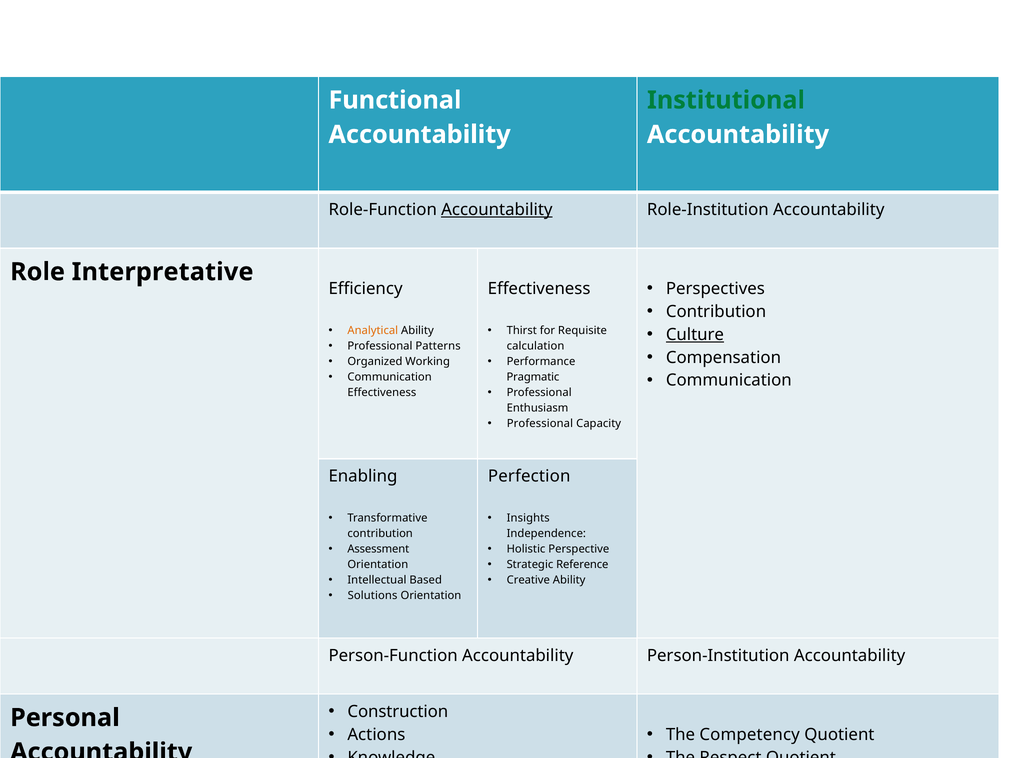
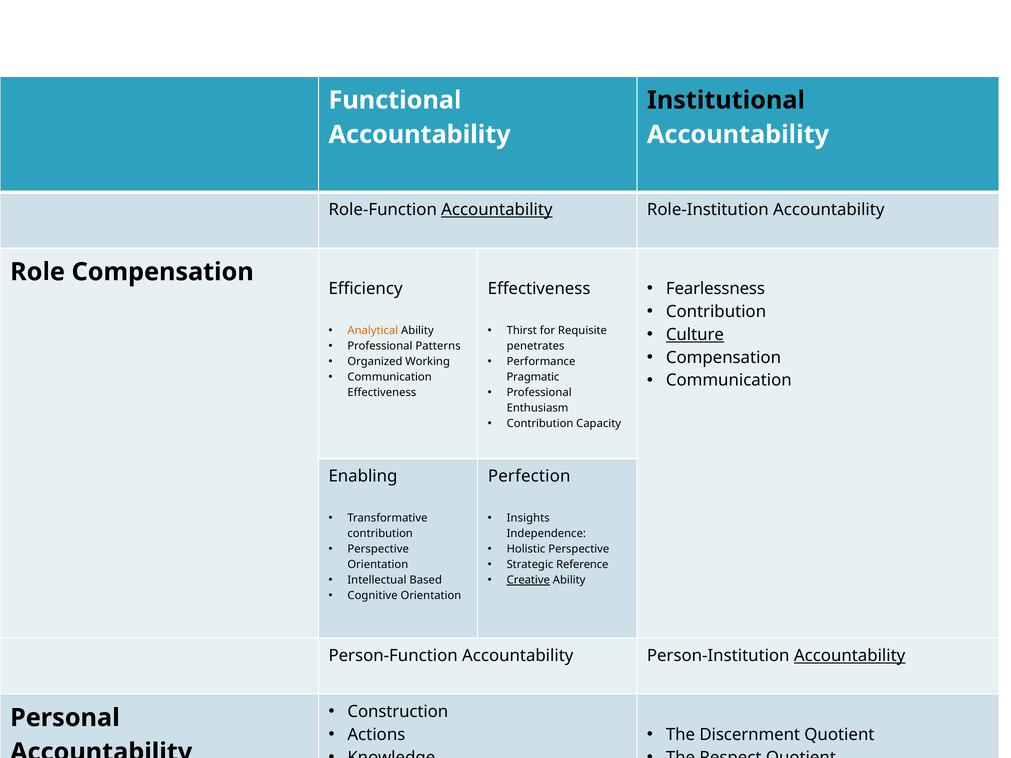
Institutional colour: green -> black
Role Interpretative: Interpretative -> Compensation
Perspectives: Perspectives -> Fearlessness
calculation: calculation -> penetrates
Professional at (540, 424): Professional -> Contribution
Assessment at (378, 549): Assessment -> Perspective
Creative underline: none -> present
Solutions at (373, 596): Solutions -> Cognitive
Accountability at (850, 656) underline: none -> present
Competency at (750, 735): Competency -> Discernment
